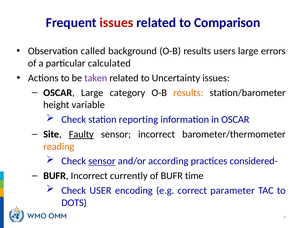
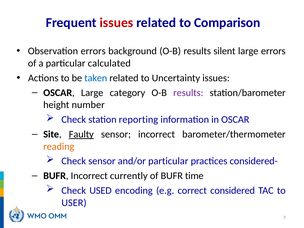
Observation called: called -> errors
users: users -> silent
taken colour: purple -> blue
results at (188, 93) colour: orange -> purple
variable: variable -> number
sensor at (102, 161) underline: present -> none
and/or according: according -> particular
USER: USER -> USED
parameter: parameter -> considered
DOTS: DOTS -> USER
